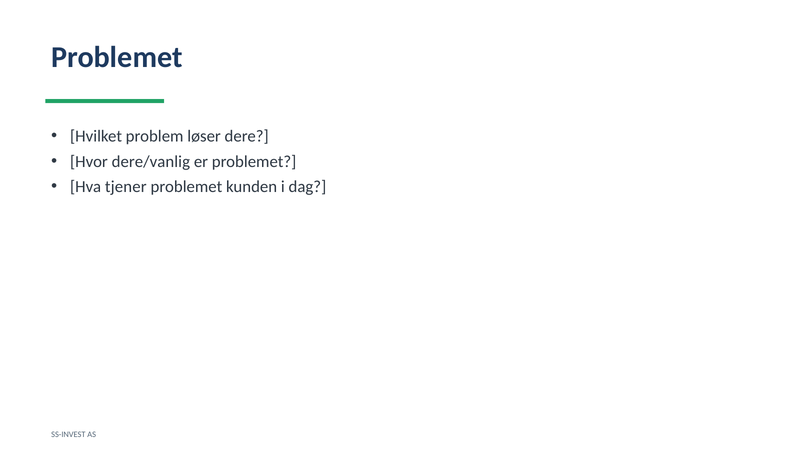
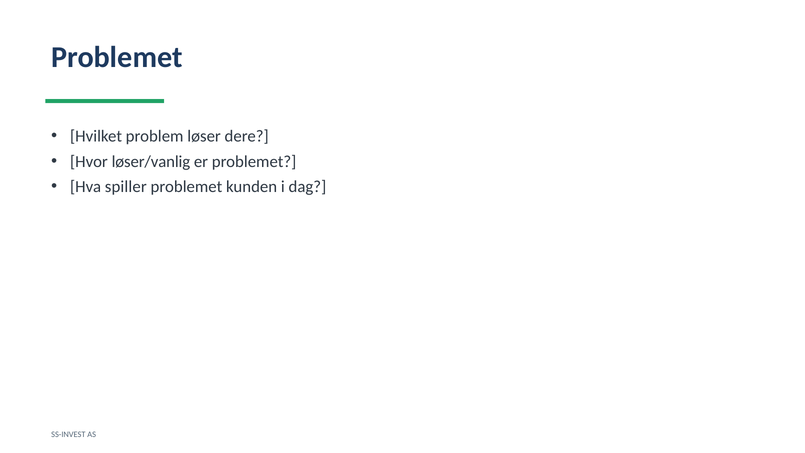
dere/vanlig: dere/vanlig -> løser/vanlig
tjener: tjener -> spiller
